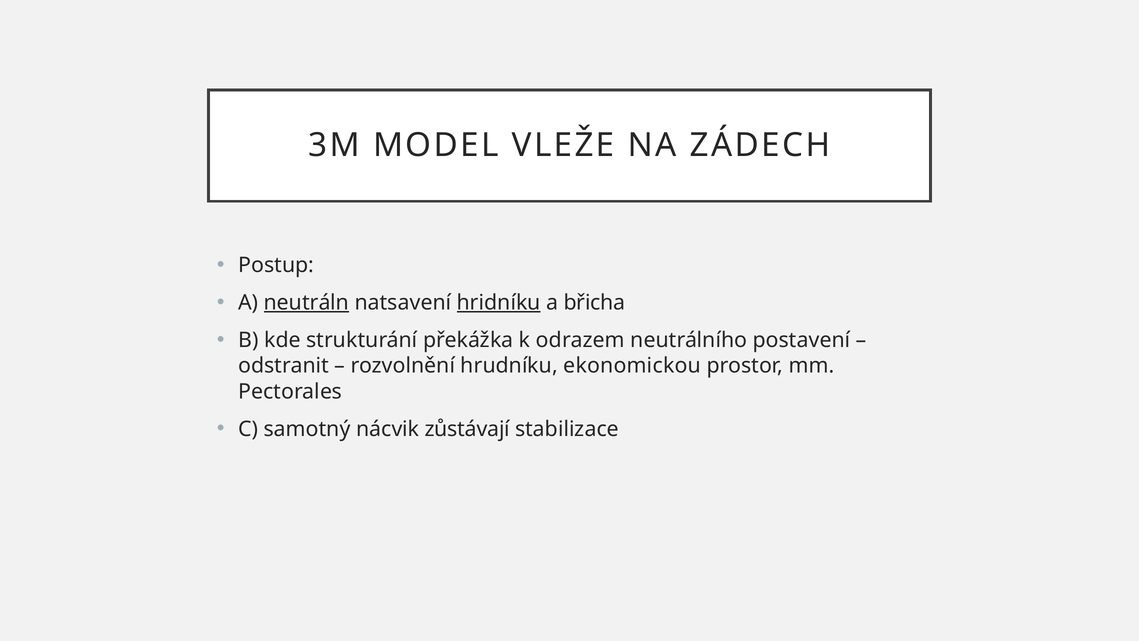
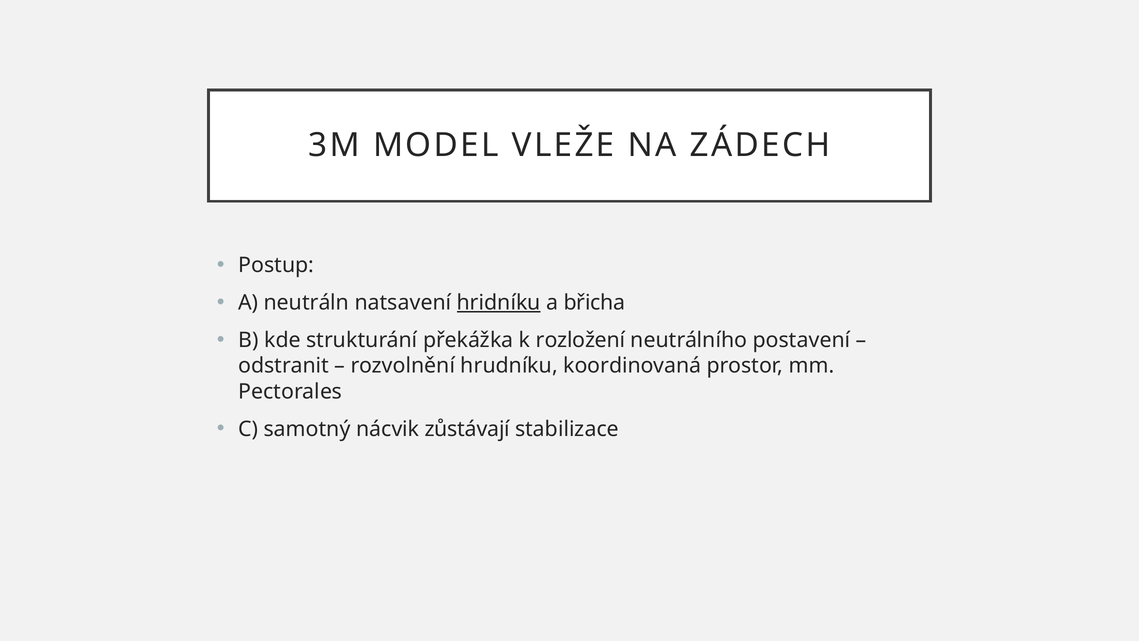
neutráln underline: present -> none
odrazem: odrazem -> rozložení
ekonomickou: ekonomickou -> koordinovaná
